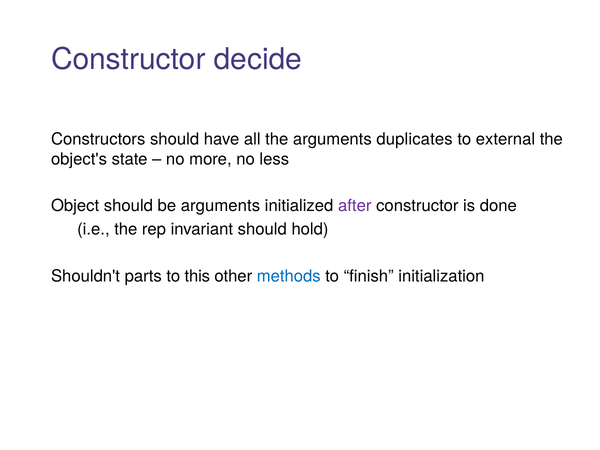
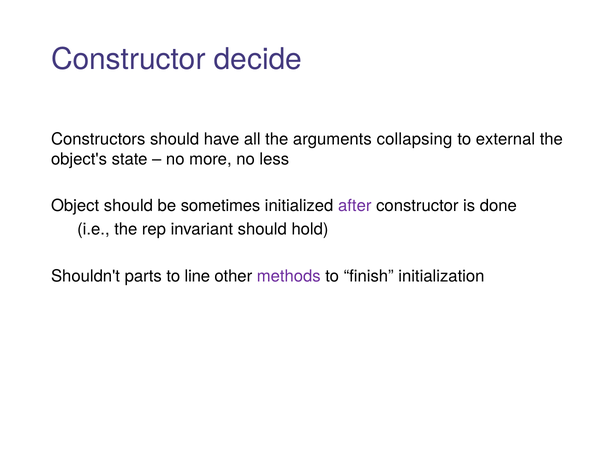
duplicates: duplicates -> collapsing
be arguments: arguments -> sometimes
this: this -> line
methods colour: blue -> purple
